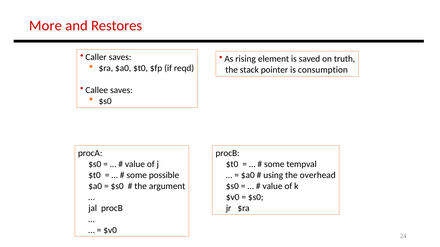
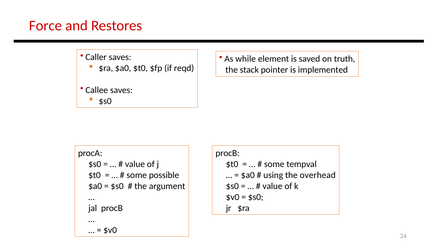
More: More -> Force
rising: rising -> while
consumption: consumption -> implemented
